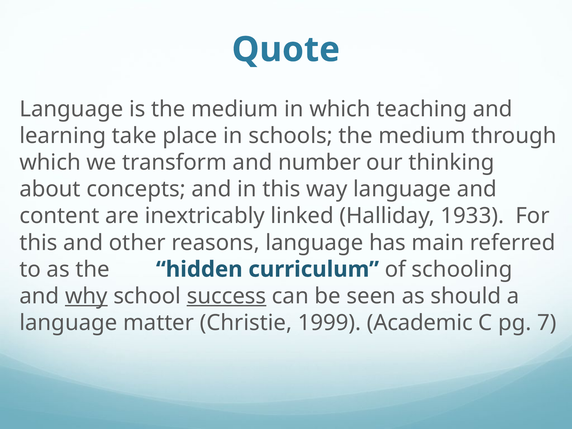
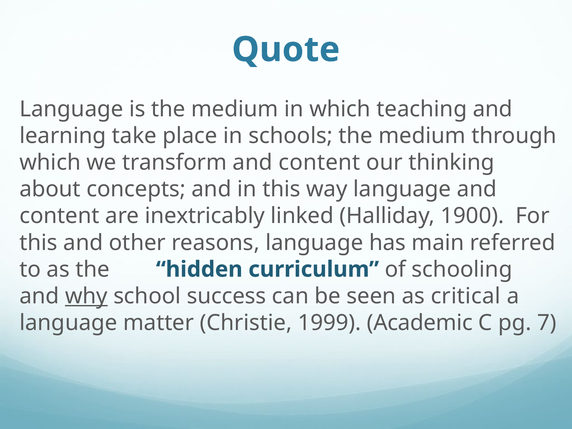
transform and number: number -> content
1933: 1933 -> 1900
success underline: present -> none
should: should -> critical
